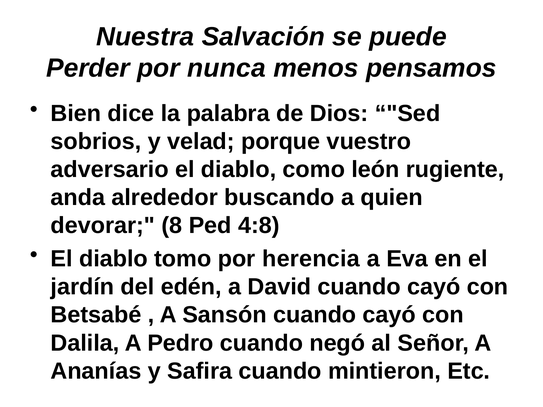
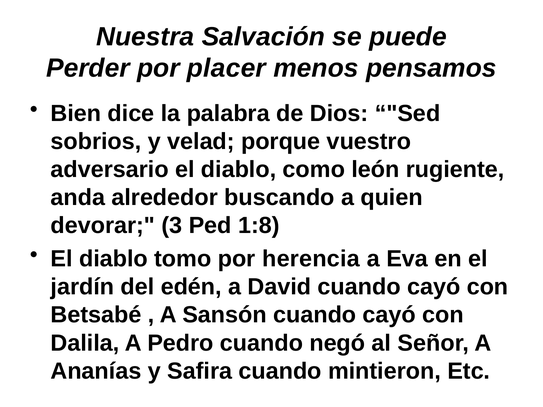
nunca: nunca -> placer
8: 8 -> 3
4:8: 4:8 -> 1:8
